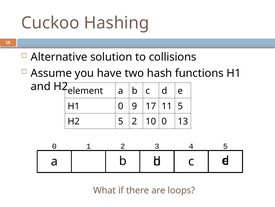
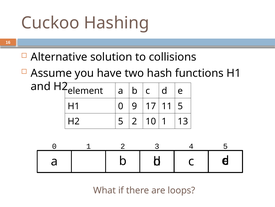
10 0: 0 -> 1
